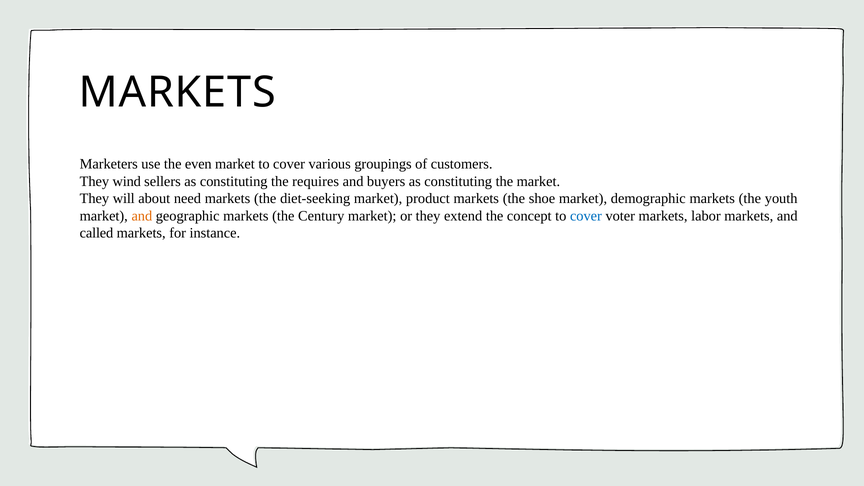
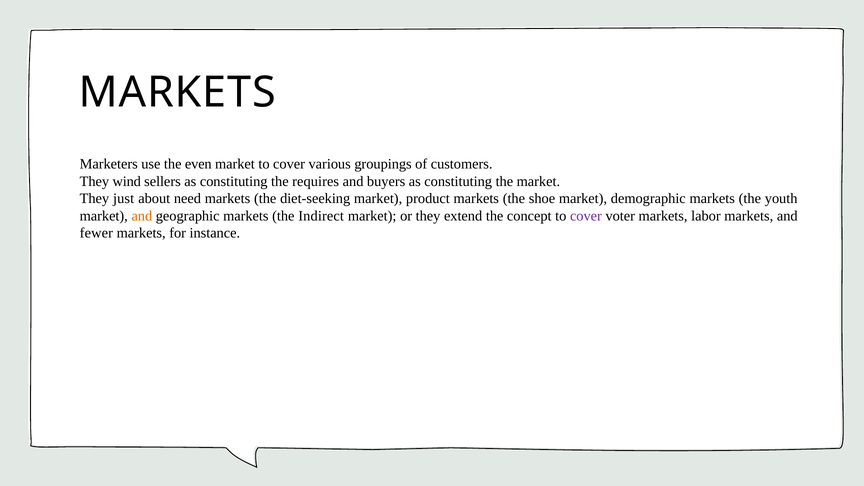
will: will -> just
Century: Century -> Indirect
cover at (586, 216) colour: blue -> purple
called: called -> fewer
